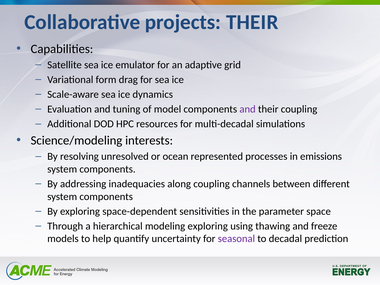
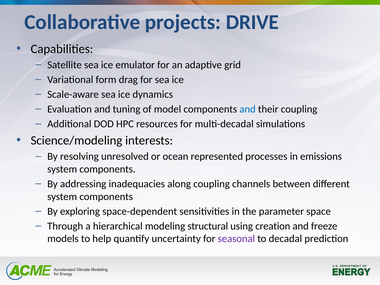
projects THEIR: THEIR -> DRIVE
and at (248, 109) colour: purple -> blue
modeling exploring: exploring -> structural
thawing: thawing -> creation
